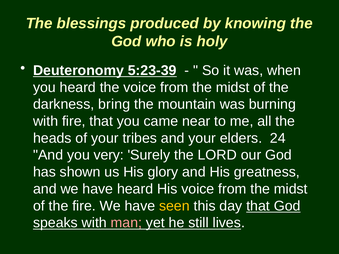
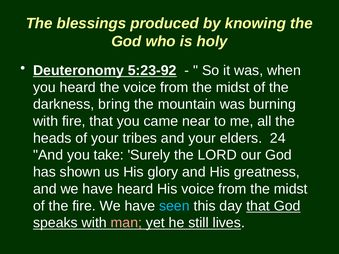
5:23-39: 5:23-39 -> 5:23-92
very: very -> take
seen colour: yellow -> light blue
